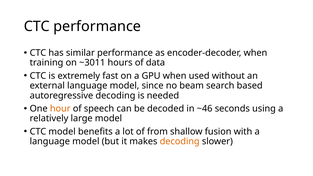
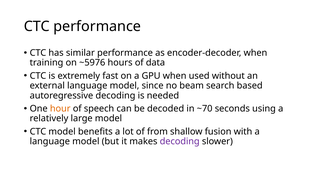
~3011: ~3011 -> ~5976
~46: ~46 -> ~70
decoding at (180, 141) colour: orange -> purple
